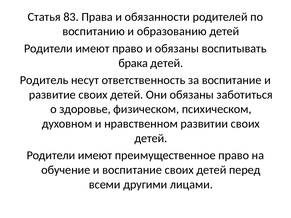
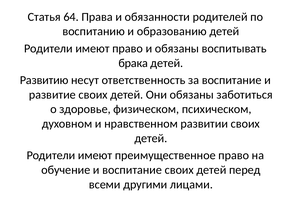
83: 83 -> 64
Родитель: Родитель -> Развитию
